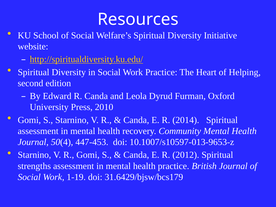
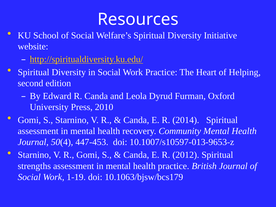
31.6429/bjsw/bcs179: 31.6429/bjsw/bcs179 -> 10.1063/bjsw/bcs179
